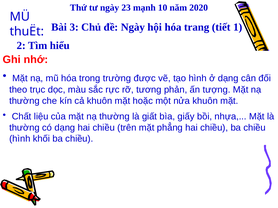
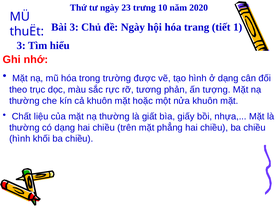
mạnh: mạnh -> trưng
2 at (21, 46): 2 -> 3
